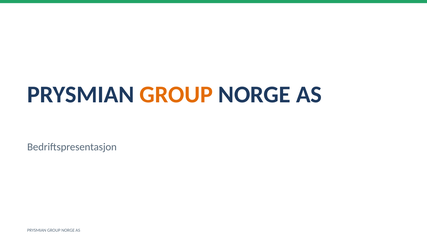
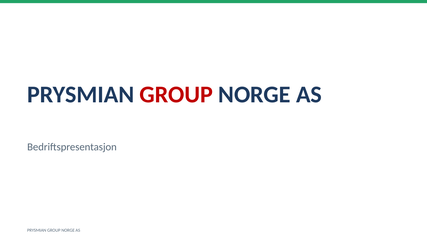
GROUP at (176, 95) colour: orange -> red
